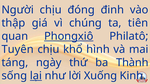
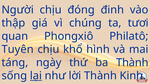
tiên: tiên -> tươi
Phongxiô underline: present -> none
lời Xuống: Xuống -> Thành
